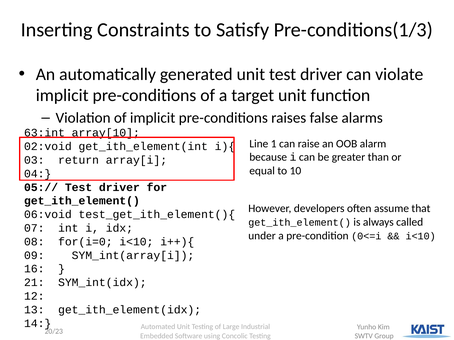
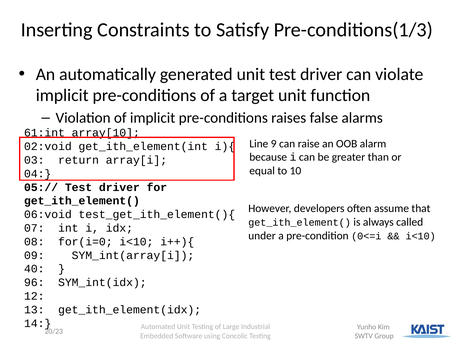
63:int: 63:int -> 61:int
1: 1 -> 9
16: 16 -> 40
21: 21 -> 96
